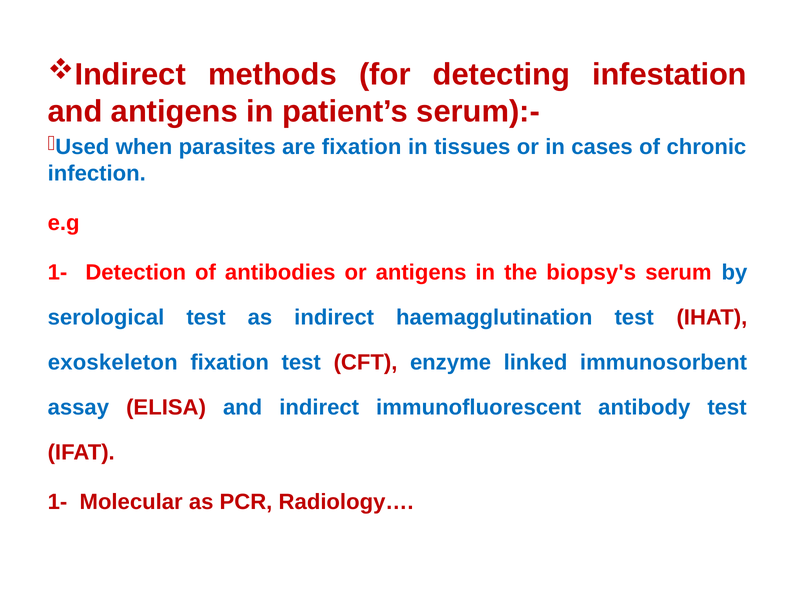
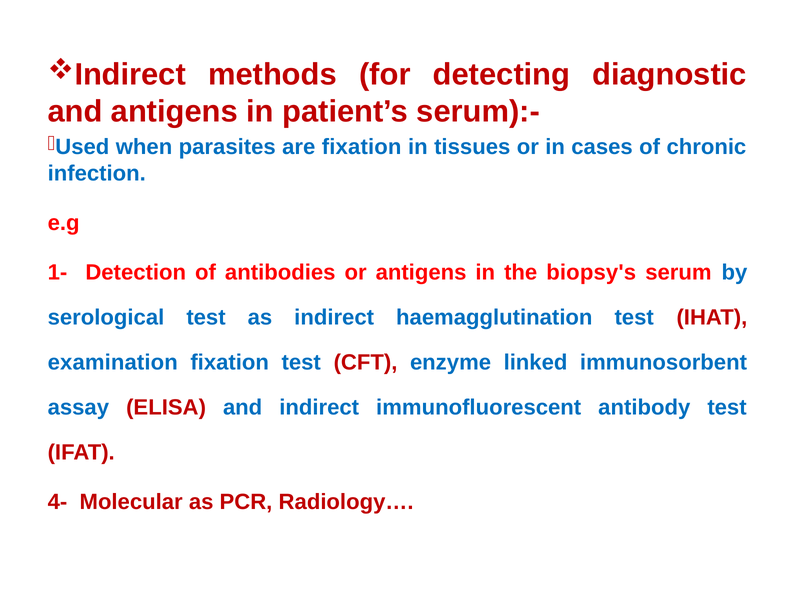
infestation: infestation -> diagnostic
exoskeleton: exoskeleton -> examination
1- at (57, 502): 1- -> 4-
